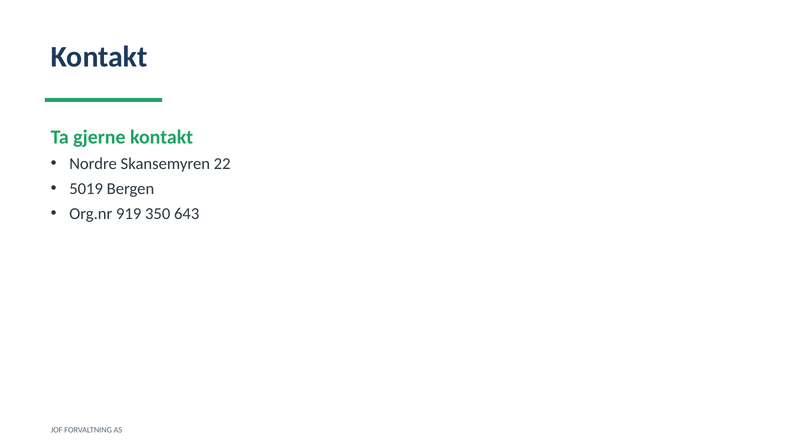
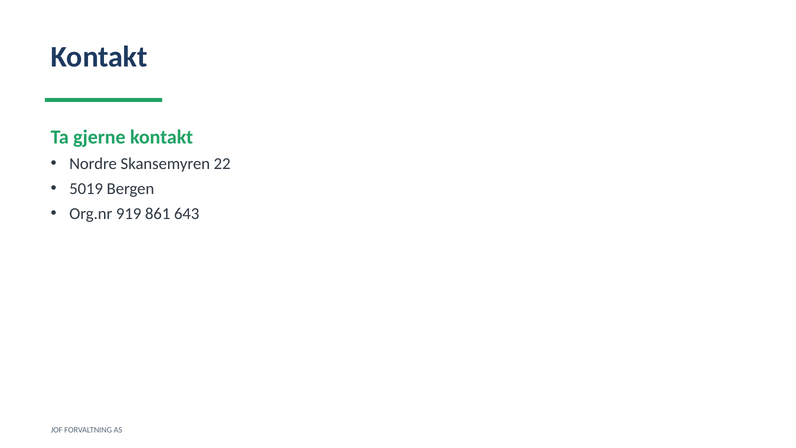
350: 350 -> 861
